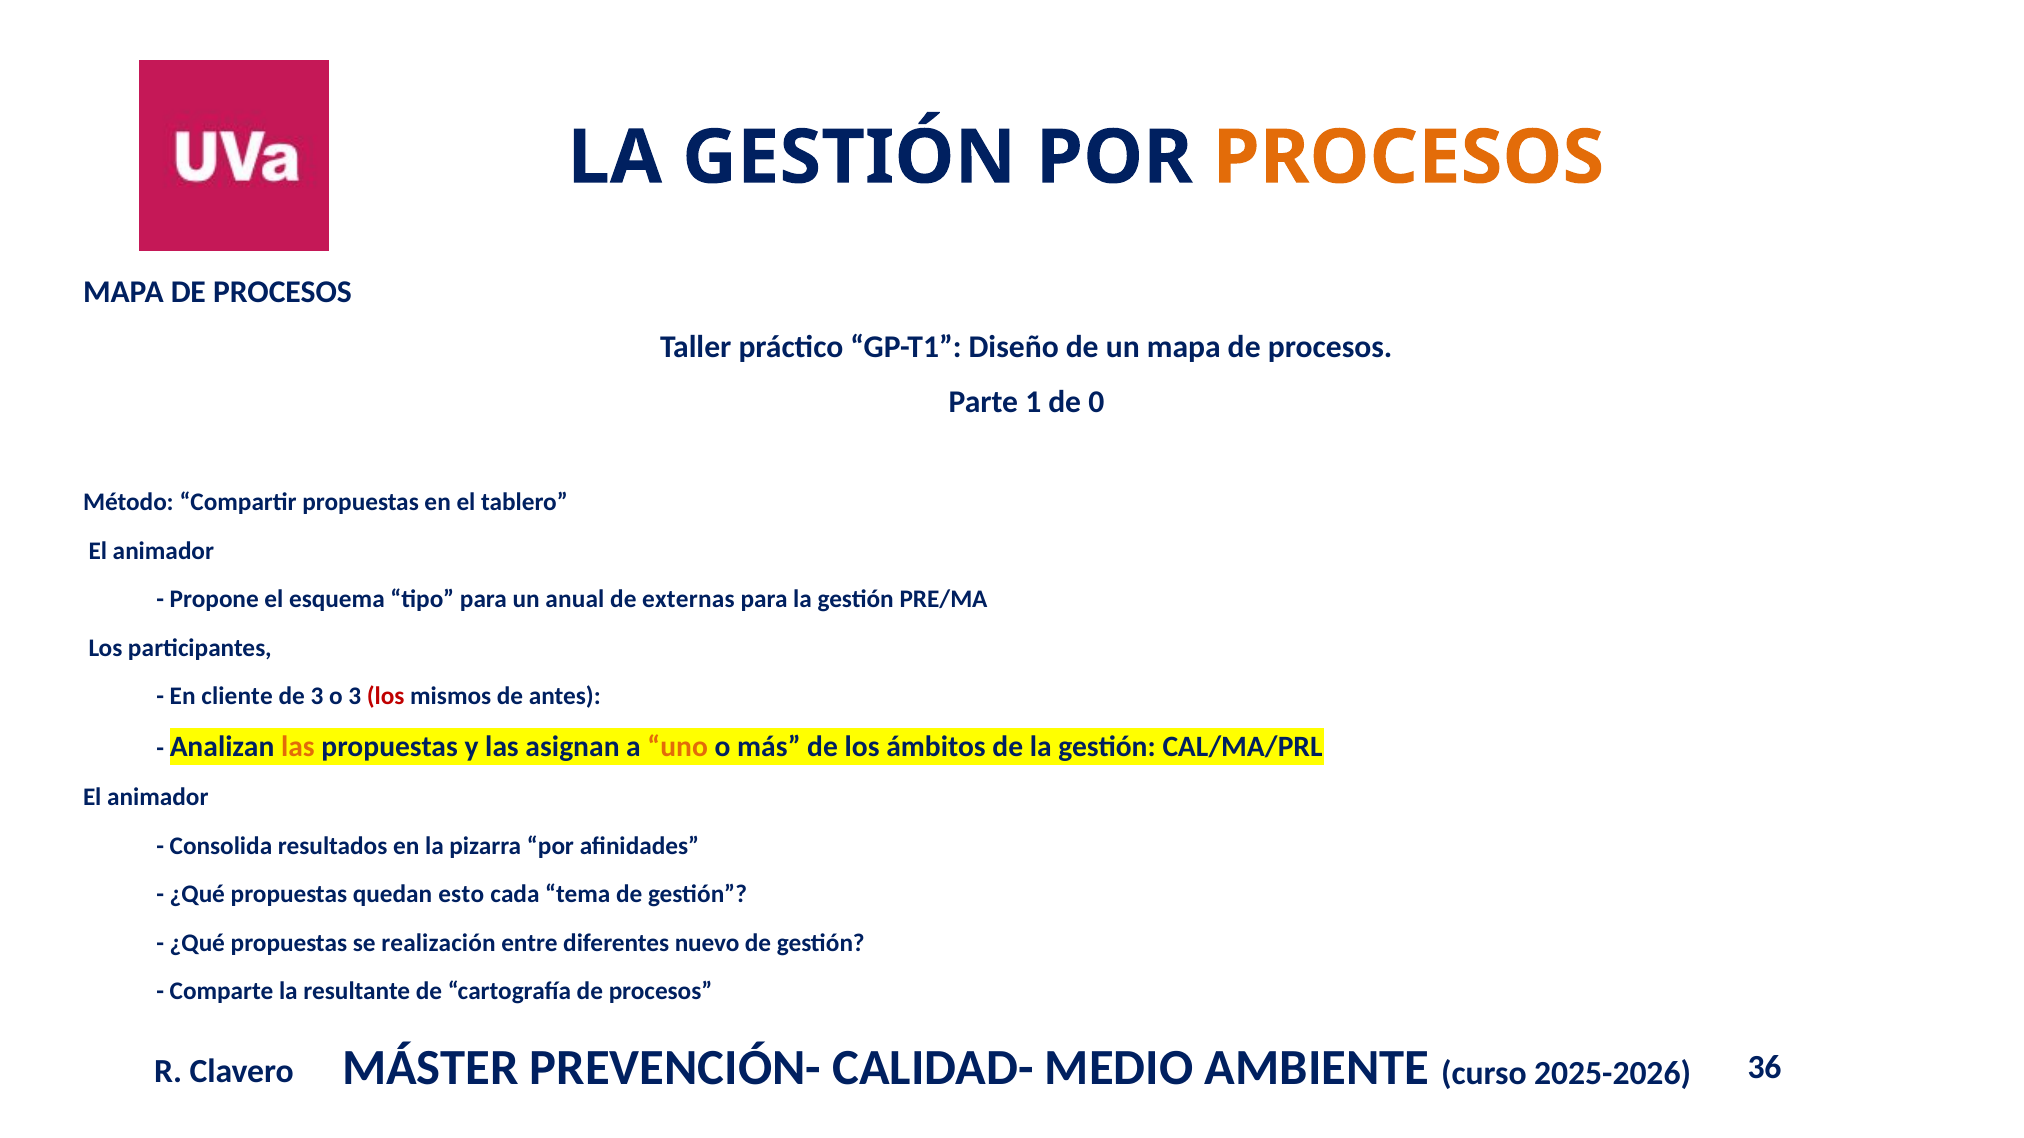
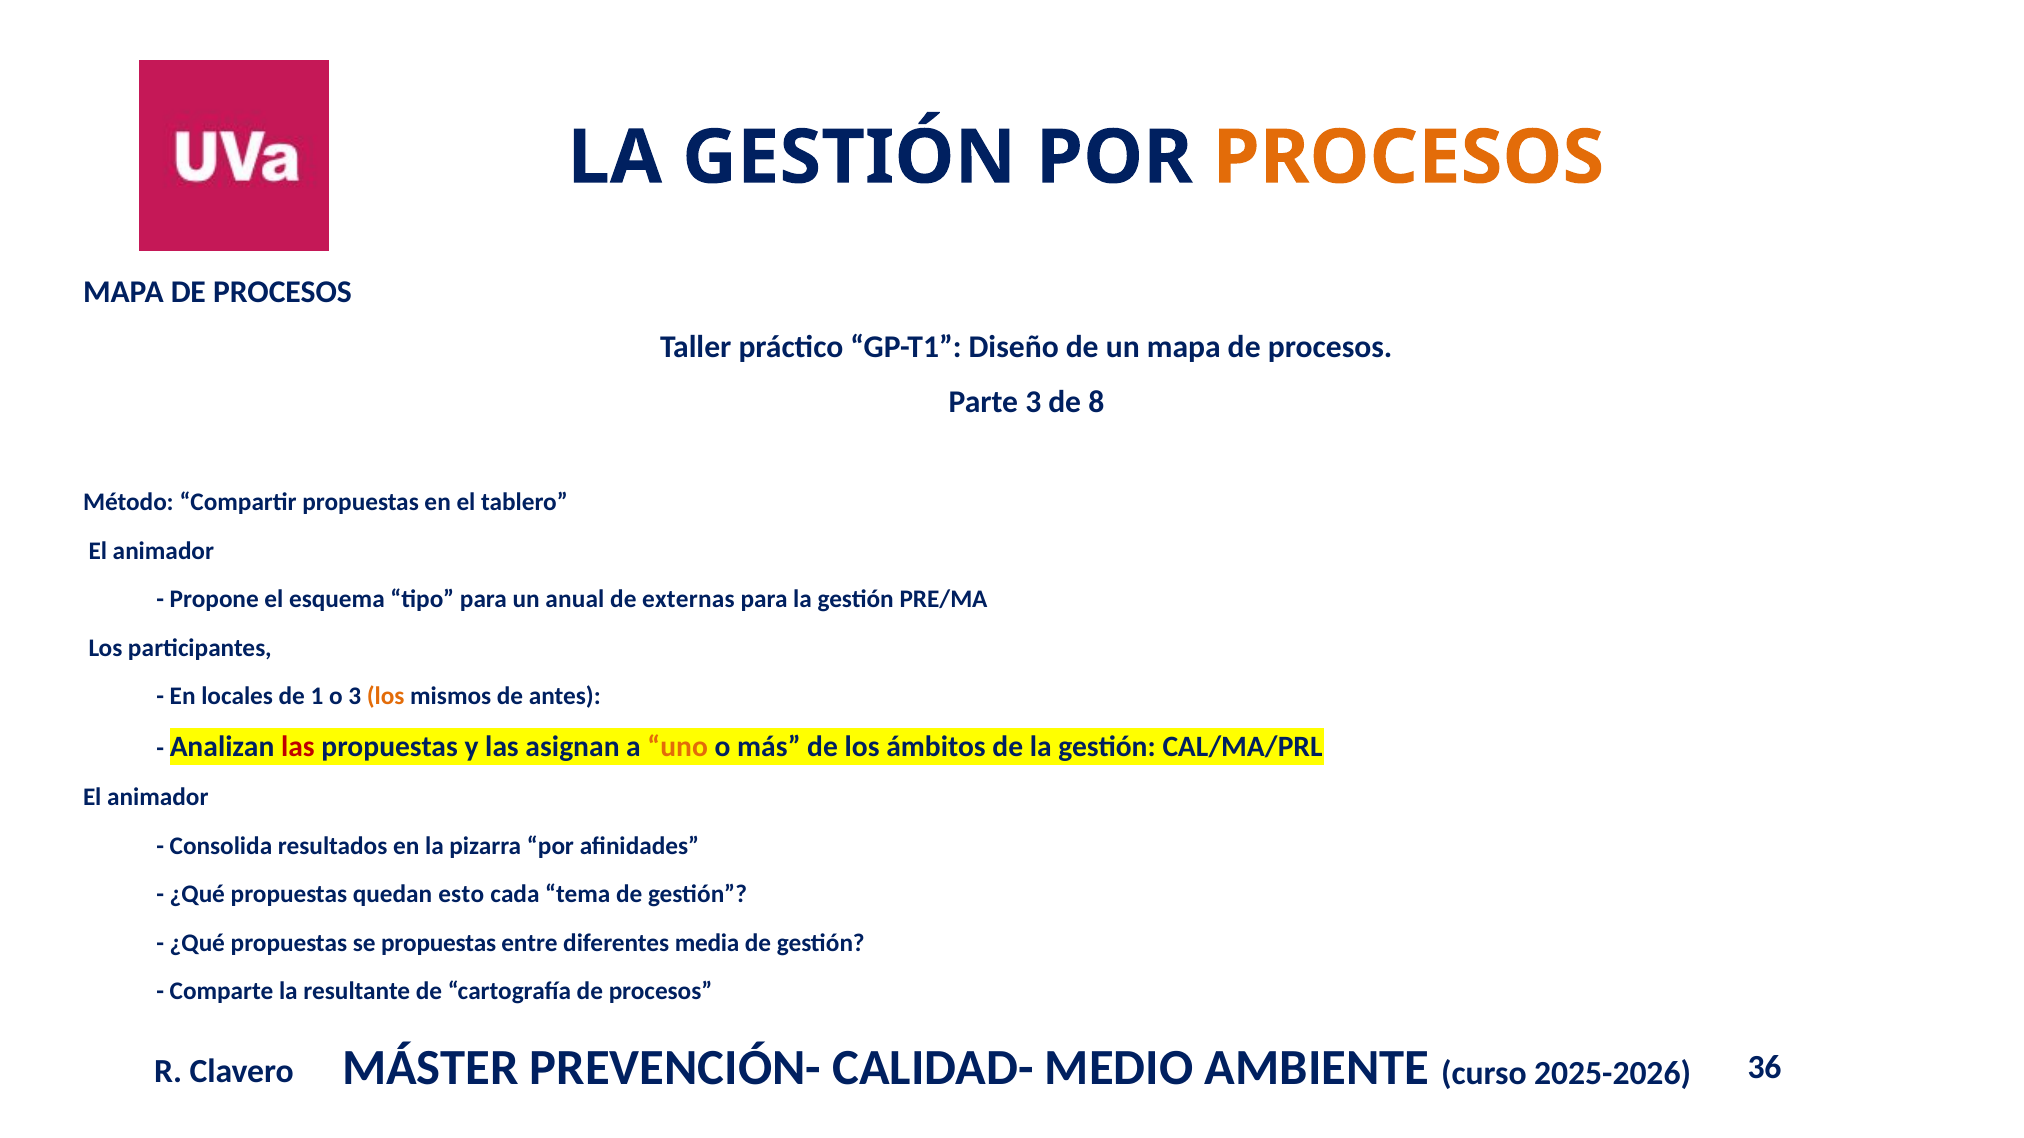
Parte 1: 1 -> 3
0: 0 -> 8
cliente: cliente -> locales
de 3: 3 -> 1
los at (386, 696) colour: red -> orange
las at (298, 747) colour: orange -> red
se realización: realización -> propuestas
nuevo: nuevo -> media
